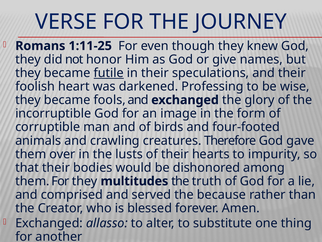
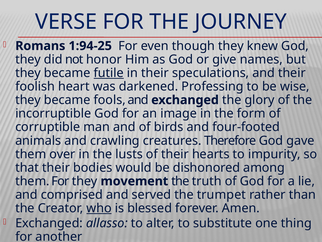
1:11-25: 1:11-25 -> 1:94-25
multitudes: multitudes -> movement
because: because -> trumpet
who underline: none -> present
